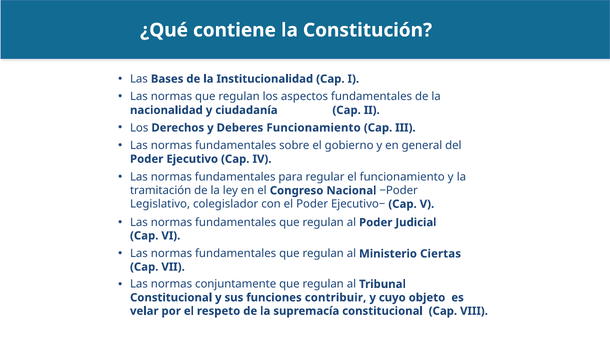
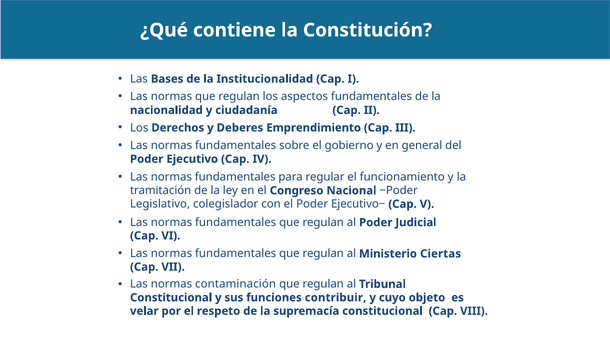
Deberes Funcionamiento: Funcionamiento -> Emprendimiento
conjuntamente: conjuntamente -> contaminación
